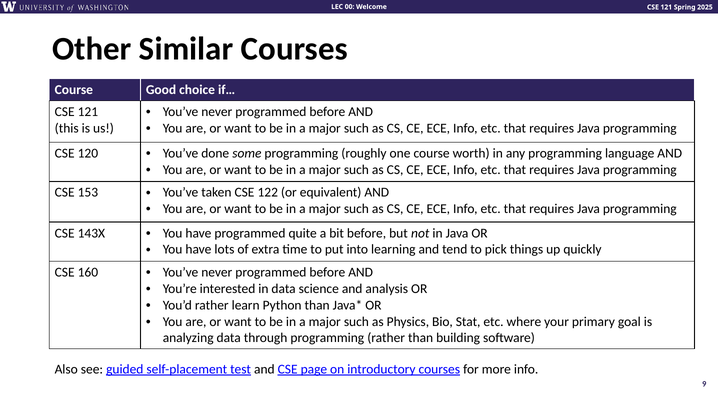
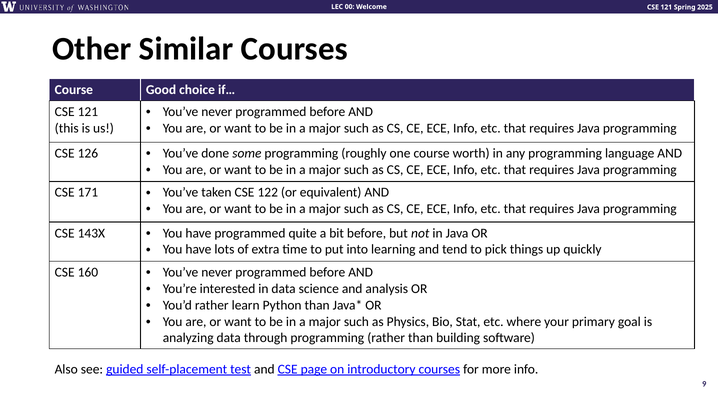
120: 120 -> 126
153: 153 -> 171
